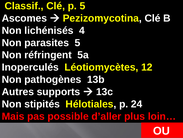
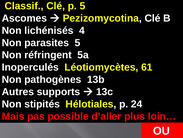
12: 12 -> 61
